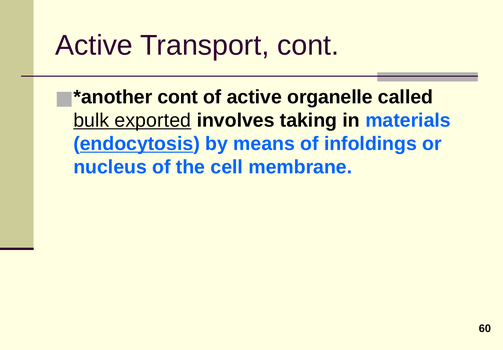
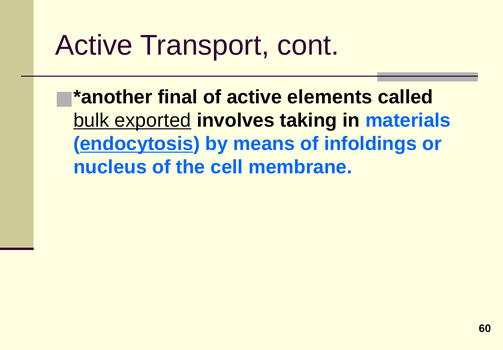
cont at (178, 97): cont -> final
organelle: organelle -> elements
